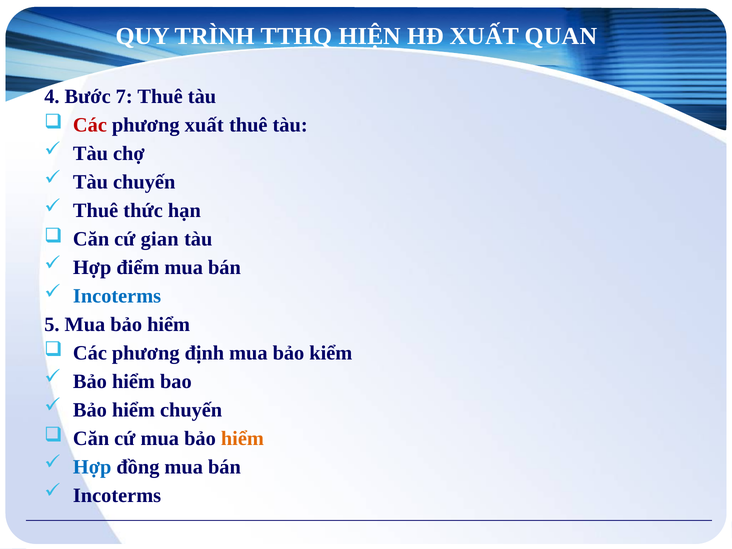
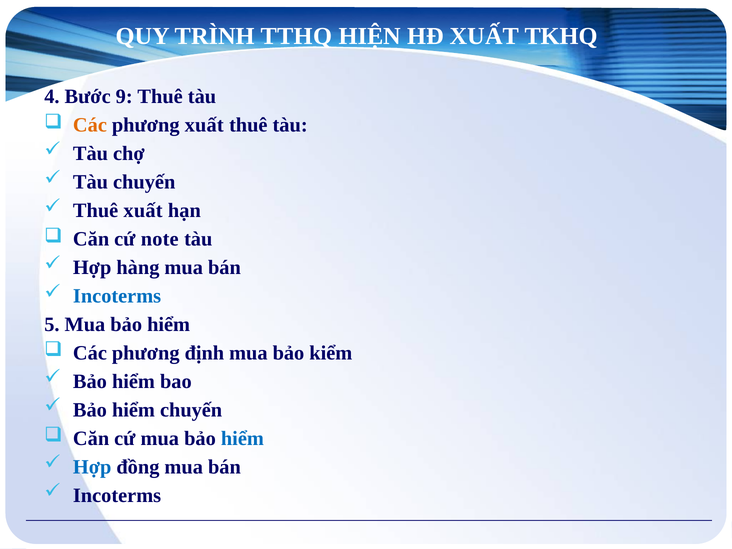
QUAN: QUAN -> TKHQ
7: 7 -> 9
Các at (90, 125) colour: red -> orange
Thuê thức: thức -> xuất
gian: gian -> note
điểm: điểm -> hàng
hiểm at (242, 438) colour: orange -> blue
